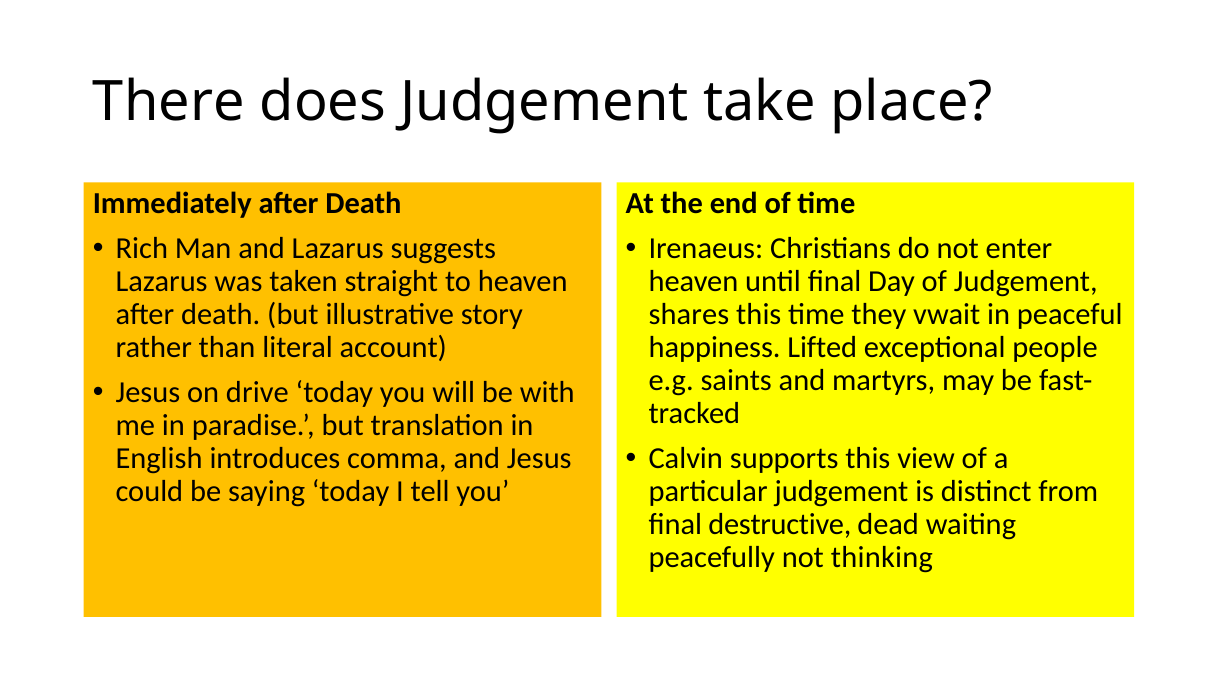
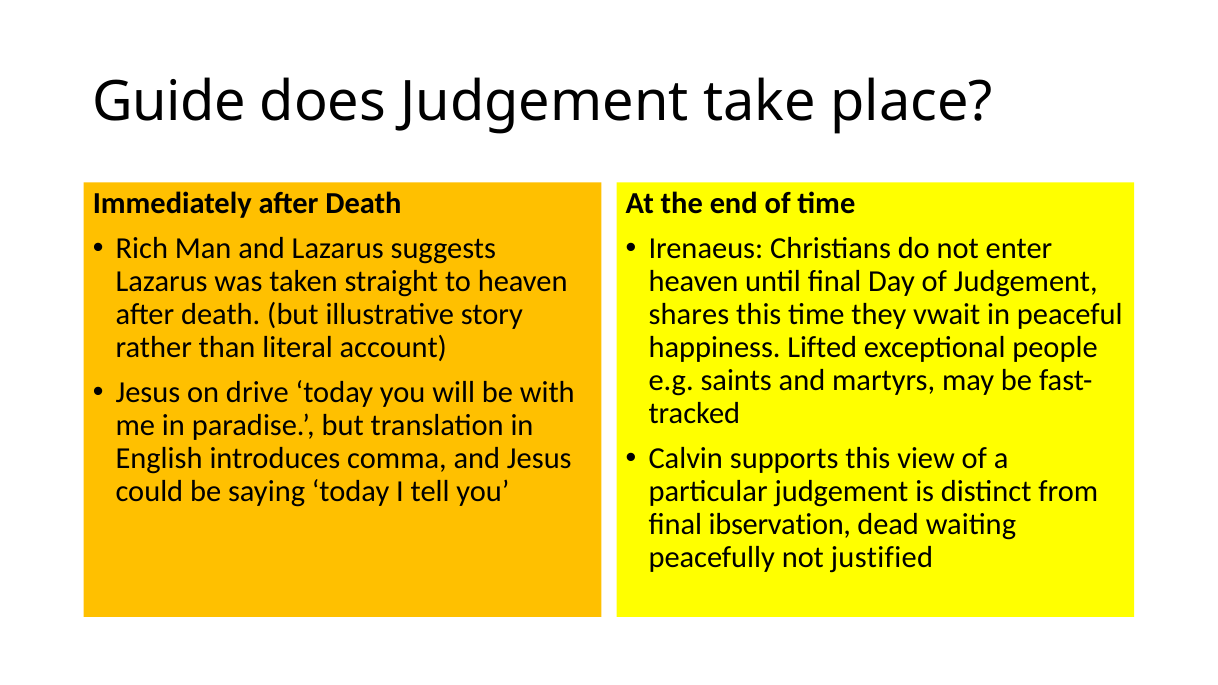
There: There -> Guide
destructive: destructive -> ibservation
thinking: thinking -> justified
